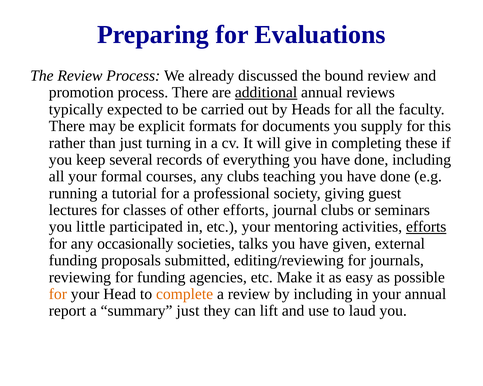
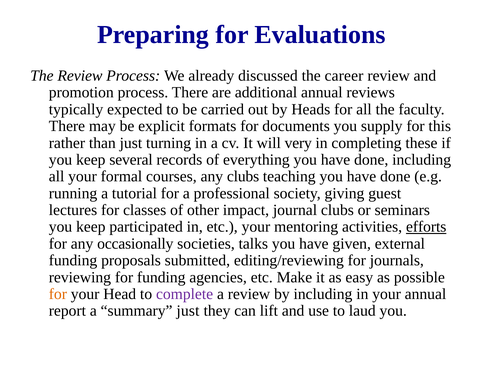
bound: bound -> career
additional underline: present -> none
give: give -> very
other efforts: efforts -> impact
little at (91, 227): little -> keep
complete colour: orange -> purple
